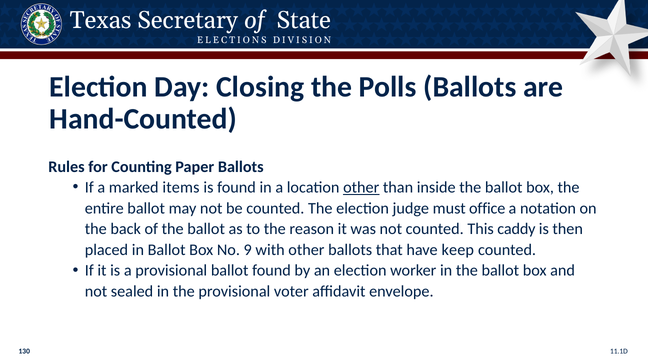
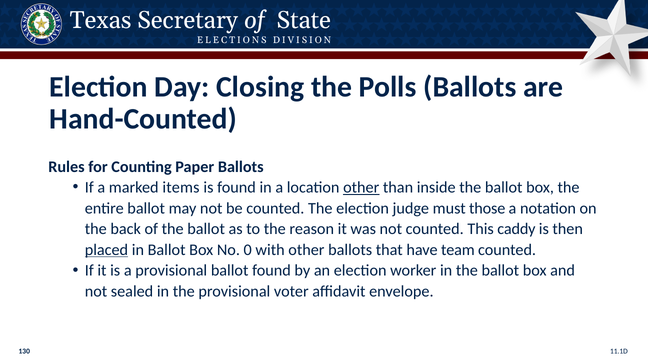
office: office -> those
placed underline: none -> present
9: 9 -> 0
keep: keep -> team
